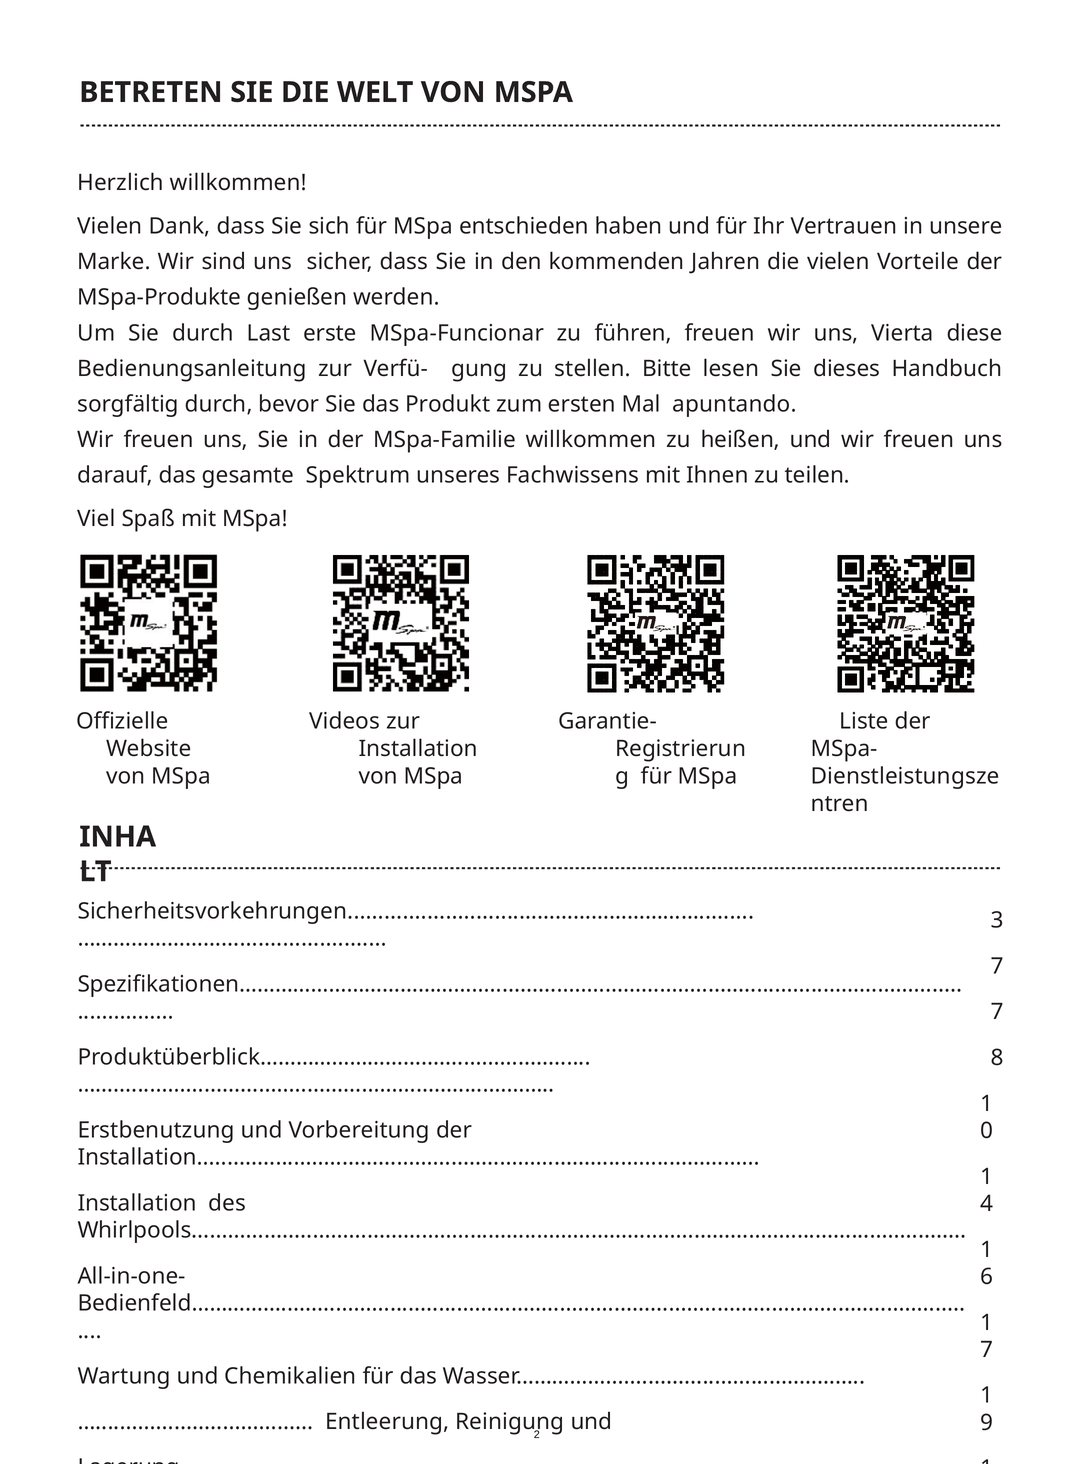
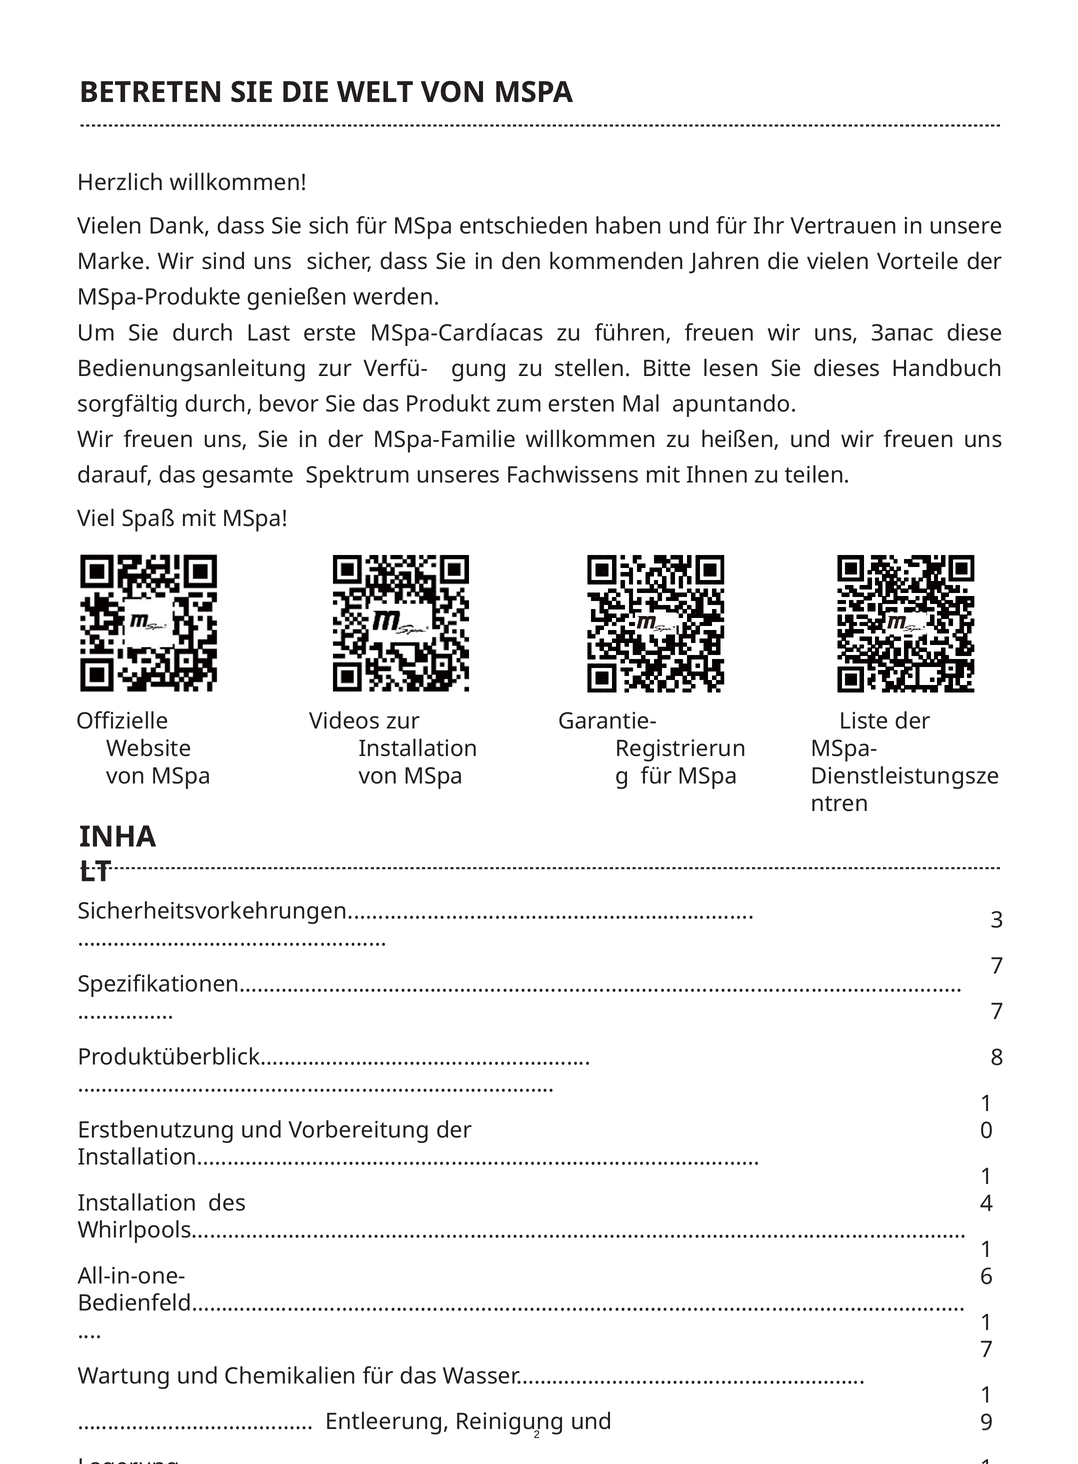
MSpa-Funcionar: MSpa-Funcionar -> MSpa-Cardíacas
Vierta: Vierta -> Запас
